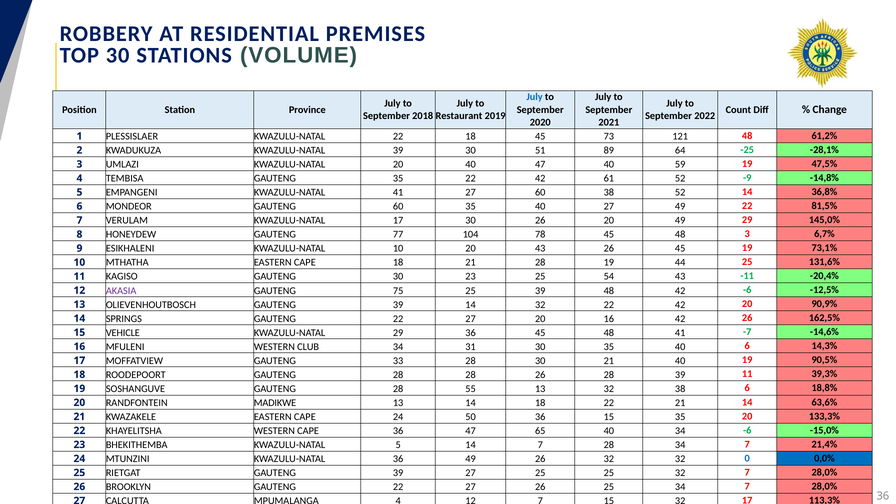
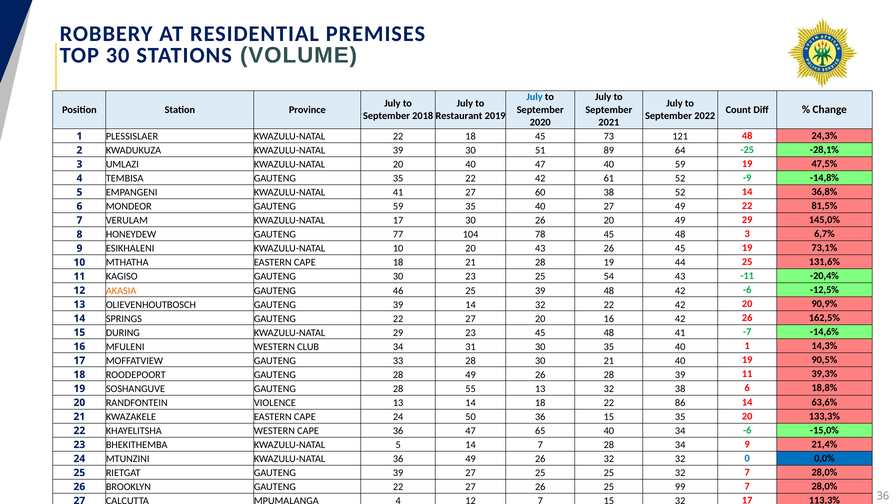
61,2%: 61,2% -> 24,3%
GAUTENG 60: 60 -> 59
AKASIA colour: purple -> orange
75: 75 -> 46
VEHICLE: VEHICLE -> DURING
29 36: 36 -> 23
40 6: 6 -> 1
28 28: 28 -> 49
MADIKWE: MADIKWE -> VIOLENCE
22 21: 21 -> 86
28 34 7: 7 -> 9
25 34: 34 -> 99
